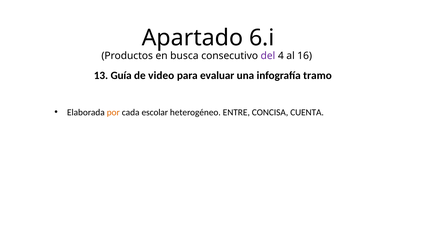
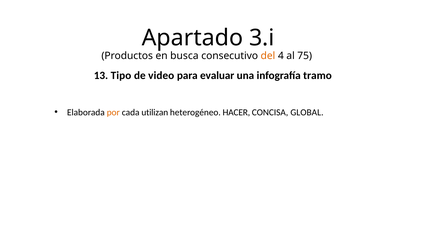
6.i: 6.i -> 3.i
del colour: purple -> orange
16: 16 -> 75
Guía: Guía -> Tipo
escolar: escolar -> utilizan
ENTRE: ENTRE -> HACER
CUENTA: CUENTA -> GLOBAL
